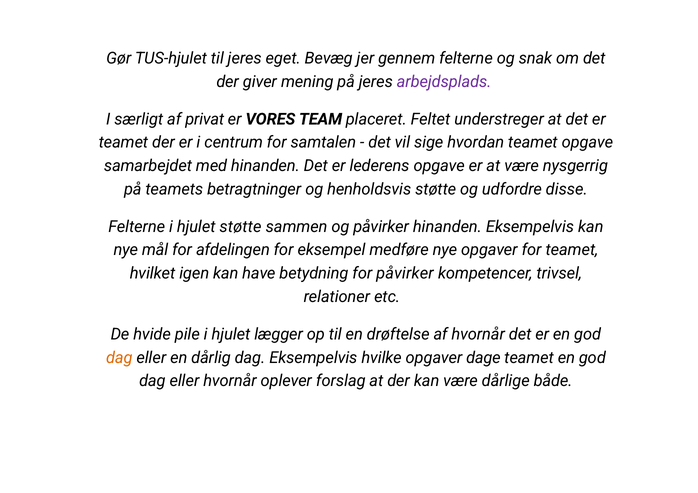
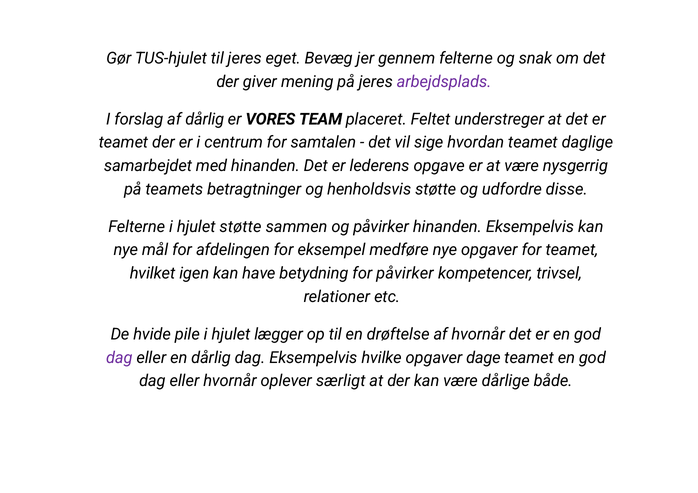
særligt: særligt -> forslag
af privat: privat -> dårlig
teamet opgave: opgave -> daglige
dag at (119, 358) colour: orange -> purple
forslag: forslag -> særligt
